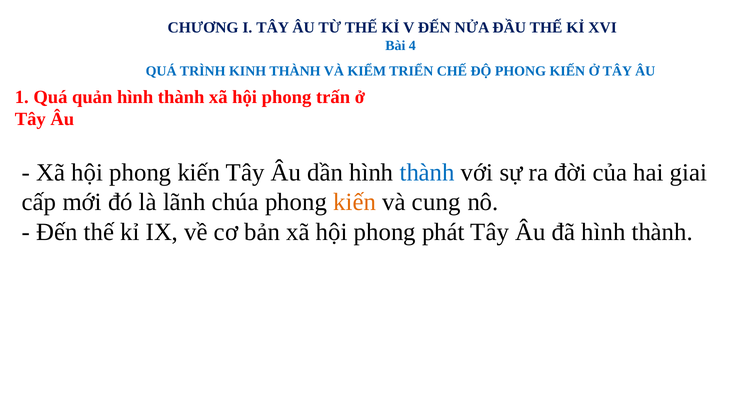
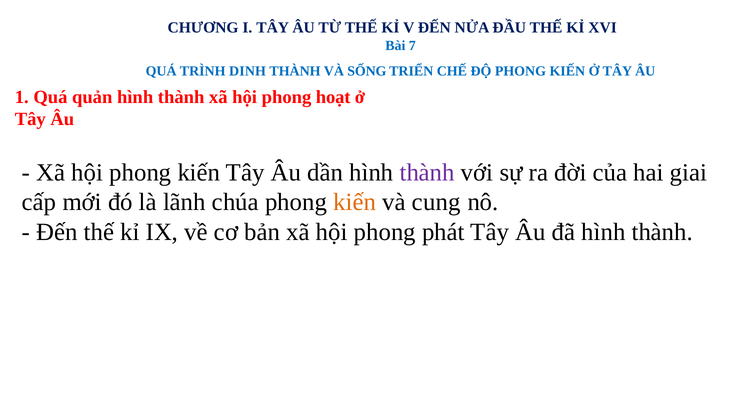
4: 4 -> 7
KINH: KINH -> DINH
KIỂM: KIỂM -> SỐNG
trấn: trấn -> hoạt
thành at (427, 173) colour: blue -> purple
